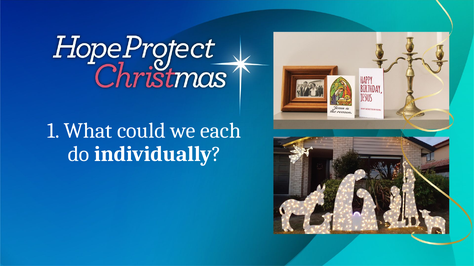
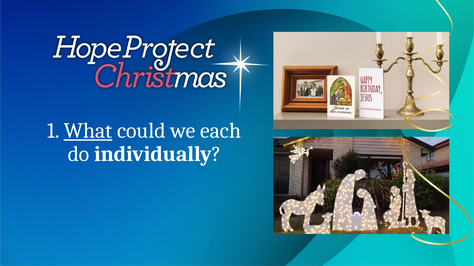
What underline: none -> present
